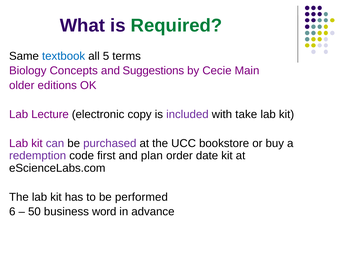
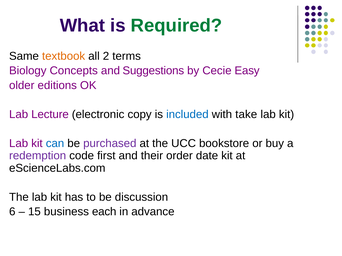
textbook colour: blue -> orange
5: 5 -> 2
Main: Main -> Easy
included colour: purple -> blue
can colour: purple -> blue
plan: plan -> their
performed: performed -> discussion
50: 50 -> 15
word: word -> each
